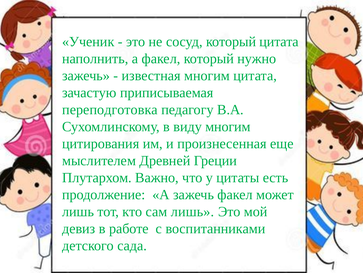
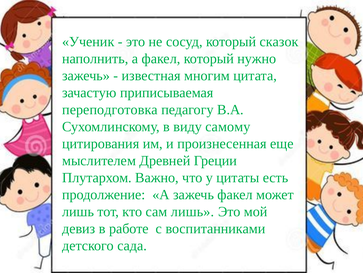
который цитата: цитата -> сказок
виду многим: многим -> самому
